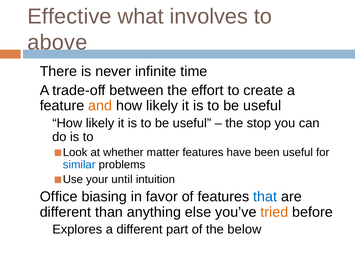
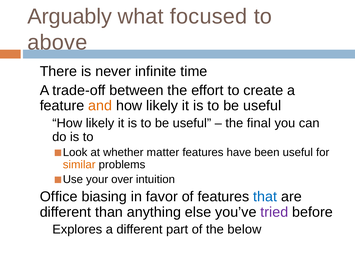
Effective: Effective -> Arguably
involves: involves -> focused
stop: stop -> final
similar colour: blue -> orange
until: until -> over
tried colour: orange -> purple
